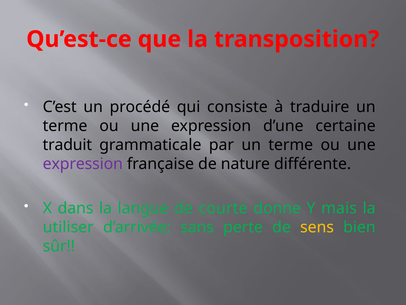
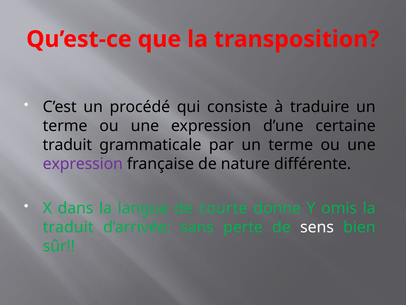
mais: mais -> omis
utiliser at (68, 227): utiliser -> traduit
sens colour: yellow -> white
